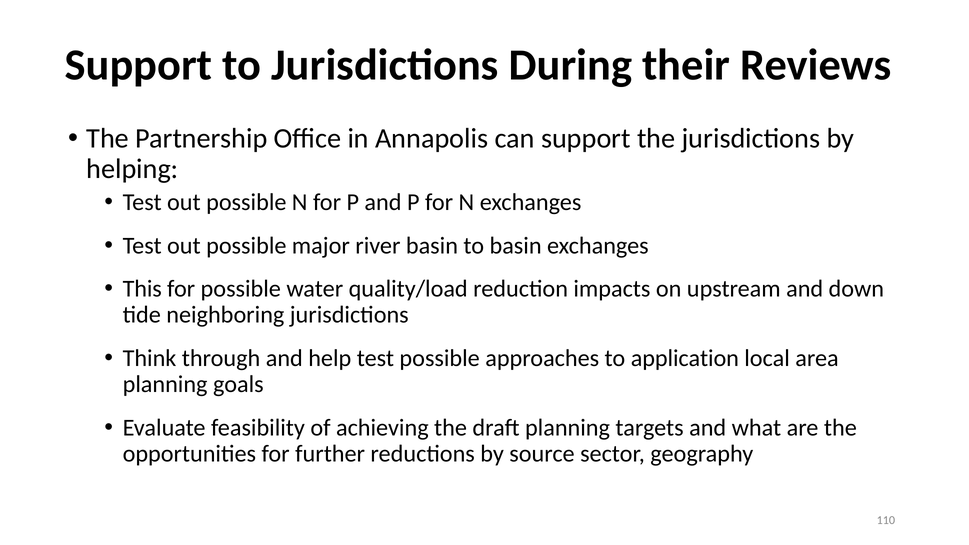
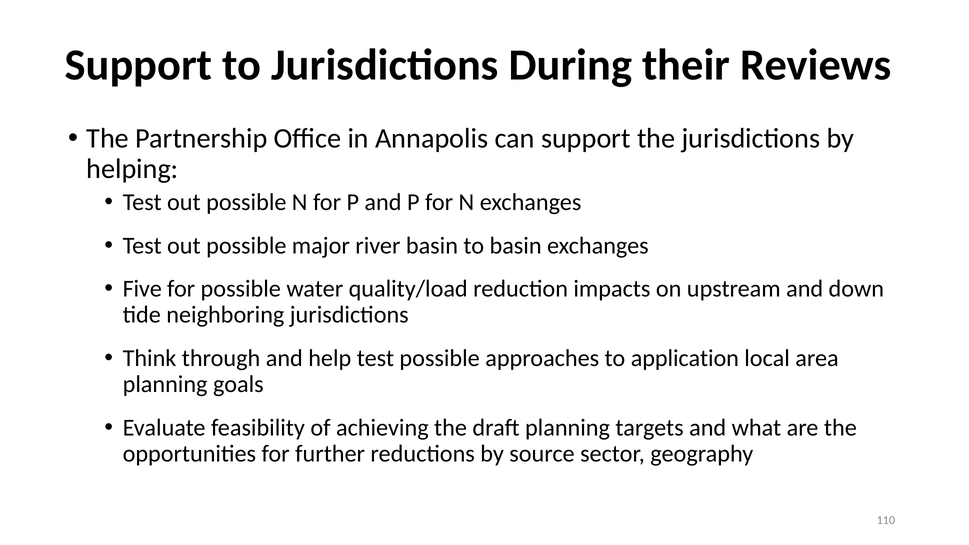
This: This -> Five
